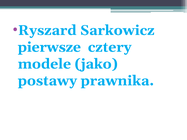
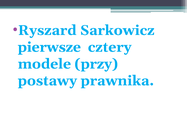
jako: jako -> przy
